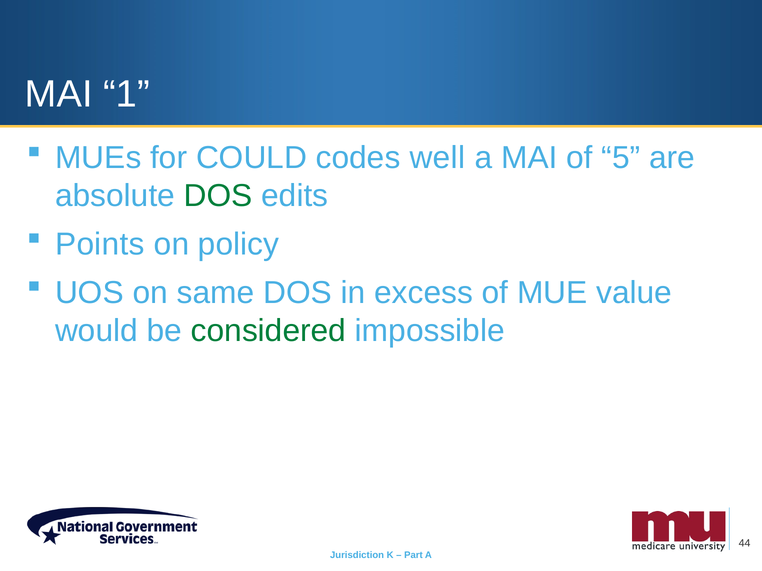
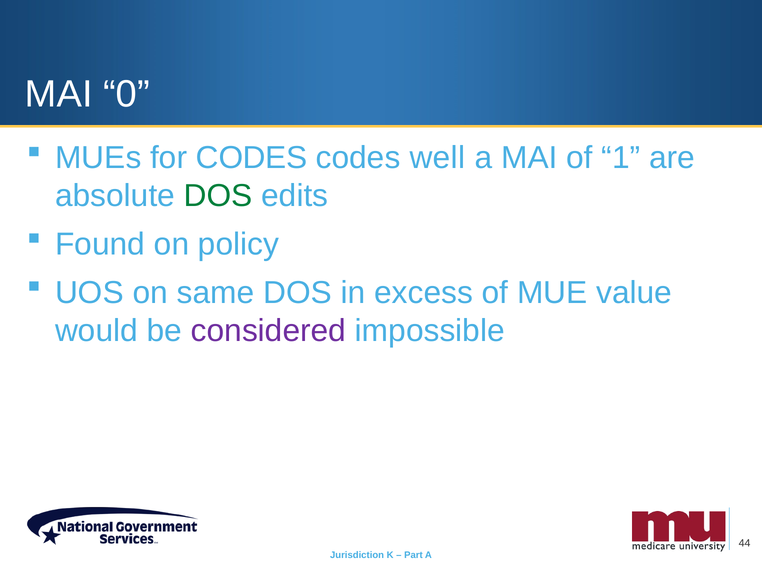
1: 1 -> 0
for COULD: COULD -> CODES
5: 5 -> 1
Points: Points -> Found
considered colour: green -> purple
